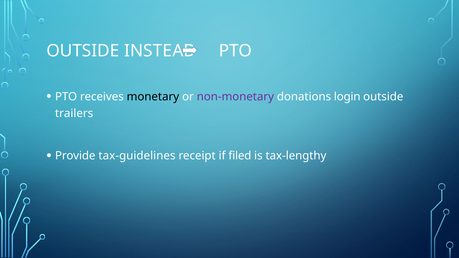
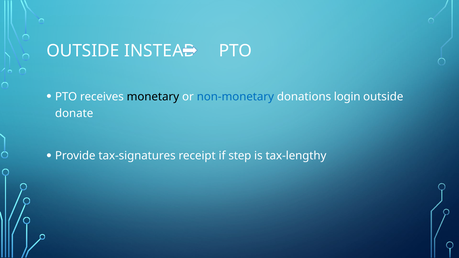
non-monetary colour: purple -> blue
trailers: trailers -> donate
tax-guidelines: tax-guidelines -> tax-signatures
filed: filed -> step
